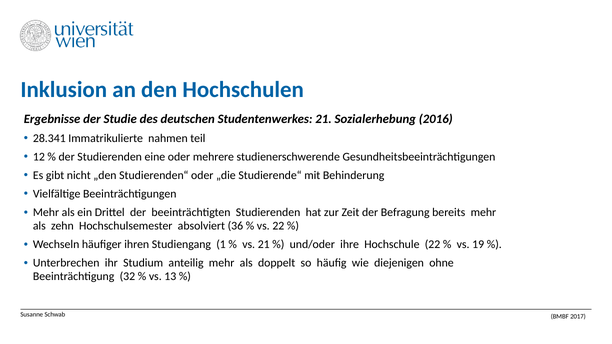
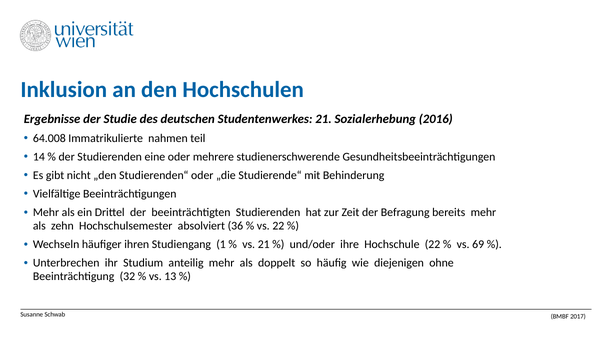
28.341: 28.341 -> 64.008
12: 12 -> 14
19: 19 -> 69
